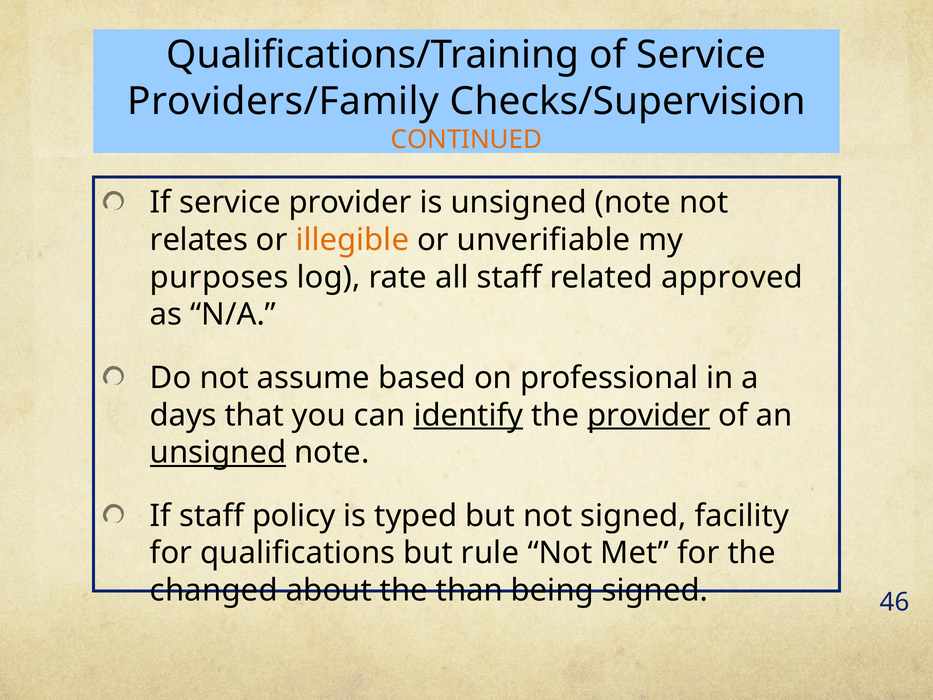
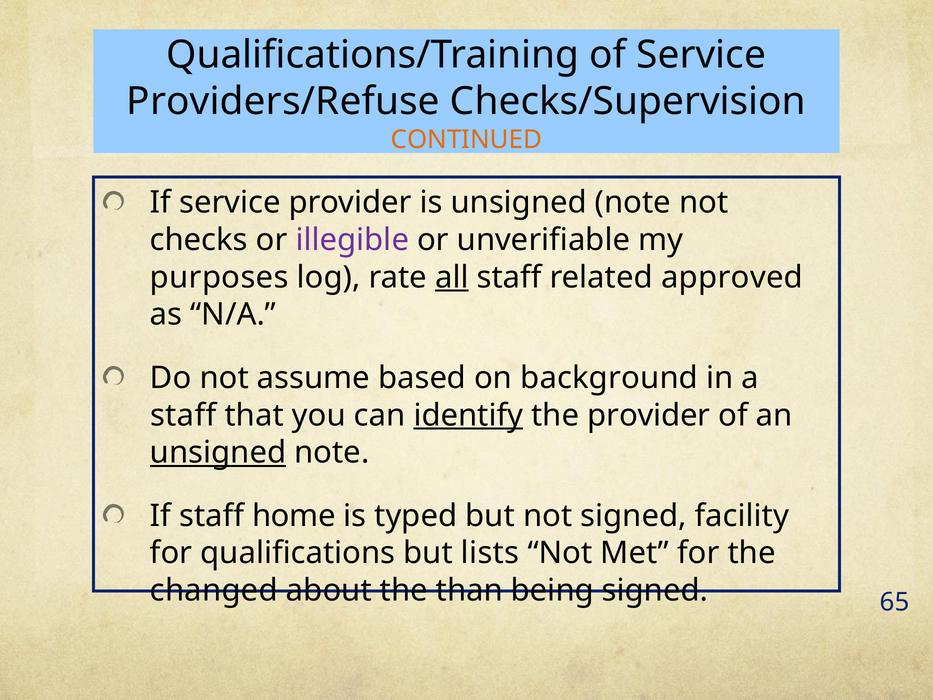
Providers/Family: Providers/Family -> Providers/Refuse
relates: relates -> checks
illegible colour: orange -> purple
all underline: none -> present
professional: professional -> background
days at (183, 415): days -> staff
provider at (649, 415) underline: present -> none
policy: policy -> home
rule: rule -> lists
46: 46 -> 65
